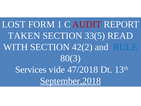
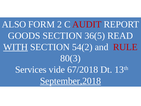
LOST: LOST -> ALSO
1: 1 -> 2
TAKEN: TAKEN -> GOODS
33(5: 33(5 -> 36(5
WITH underline: none -> present
42(2: 42(2 -> 54(2
RULE colour: blue -> red
47/2018: 47/2018 -> 67/2018
